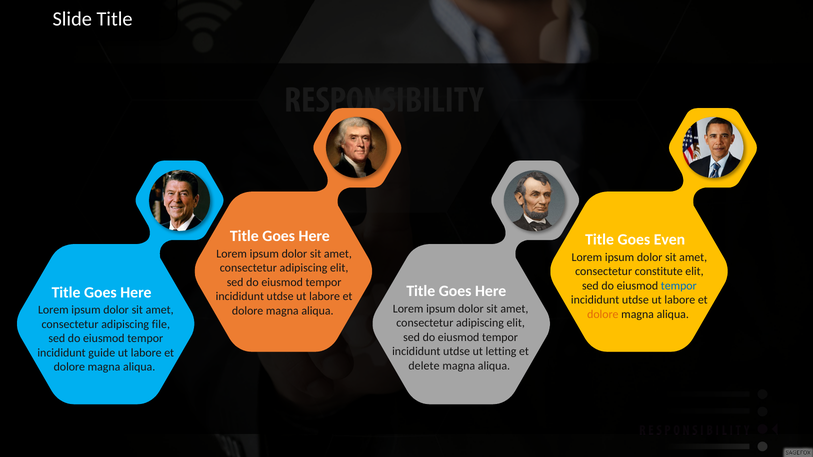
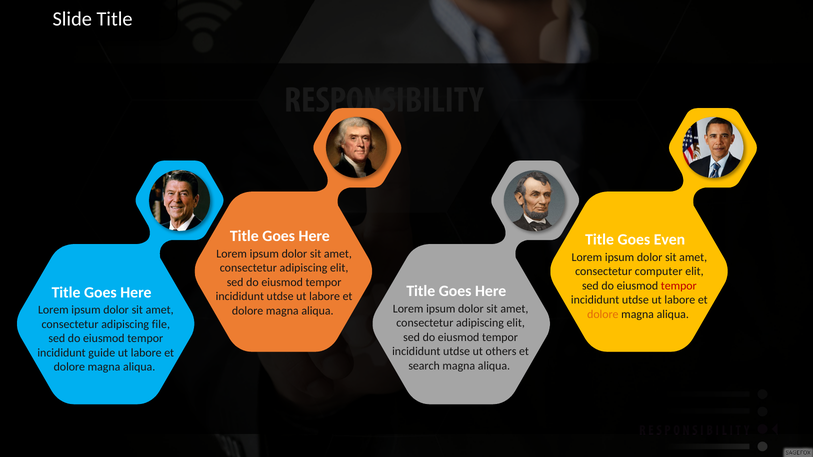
constitute: constitute -> computer
tempor at (679, 286) colour: blue -> red
letting: letting -> others
delete: delete -> search
